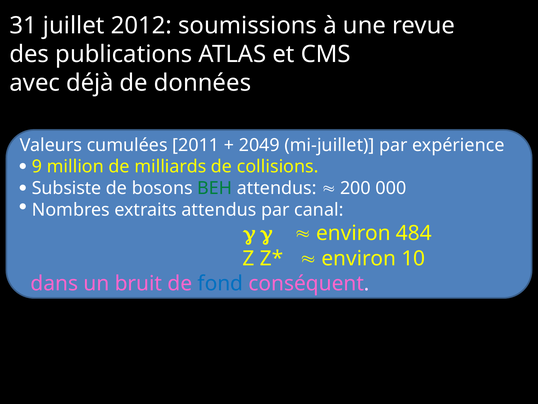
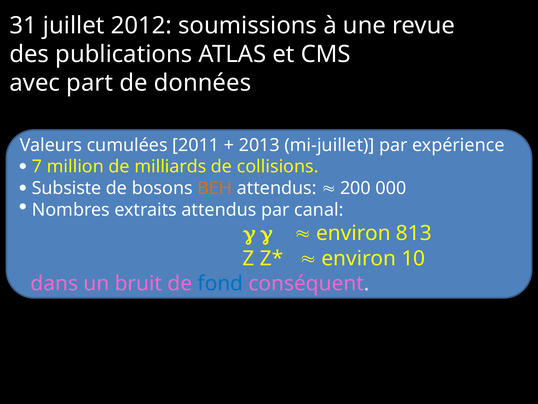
déjà: déjà -> part
2049: 2049 -> 2013
9: 9 -> 7
BEH colour: green -> orange
484: 484 -> 813
